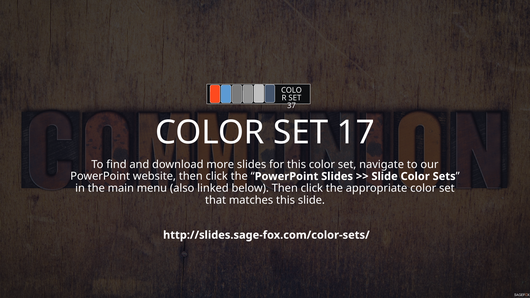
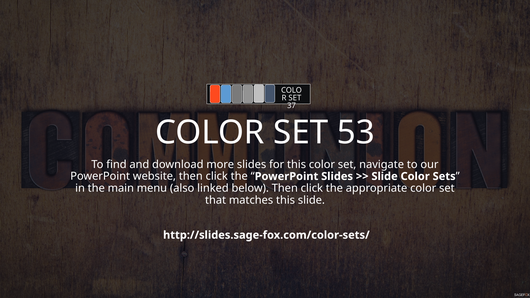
17: 17 -> 53
